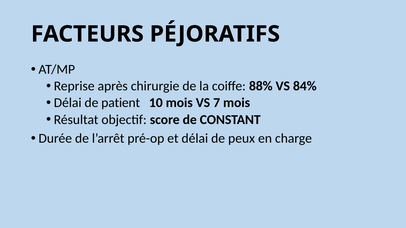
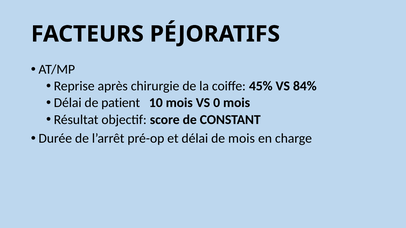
88%: 88% -> 45%
7: 7 -> 0
de peux: peux -> mois
